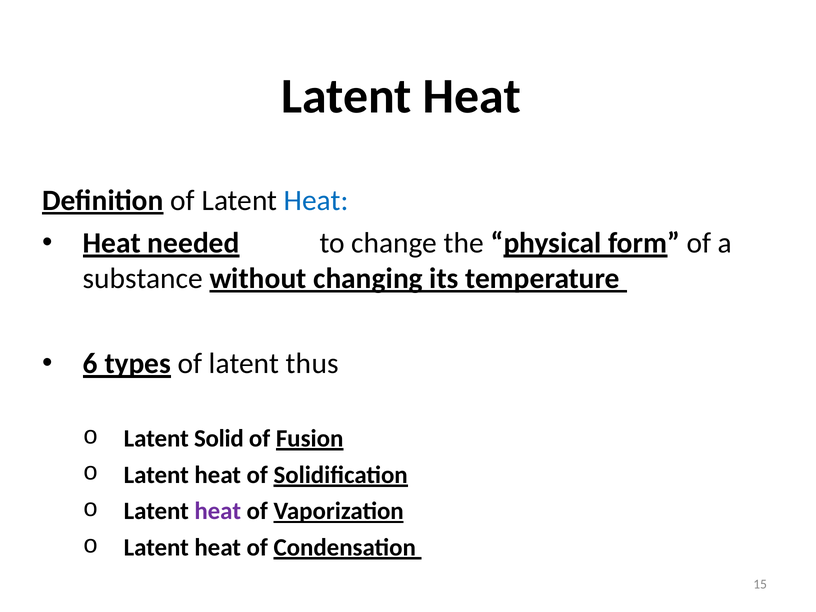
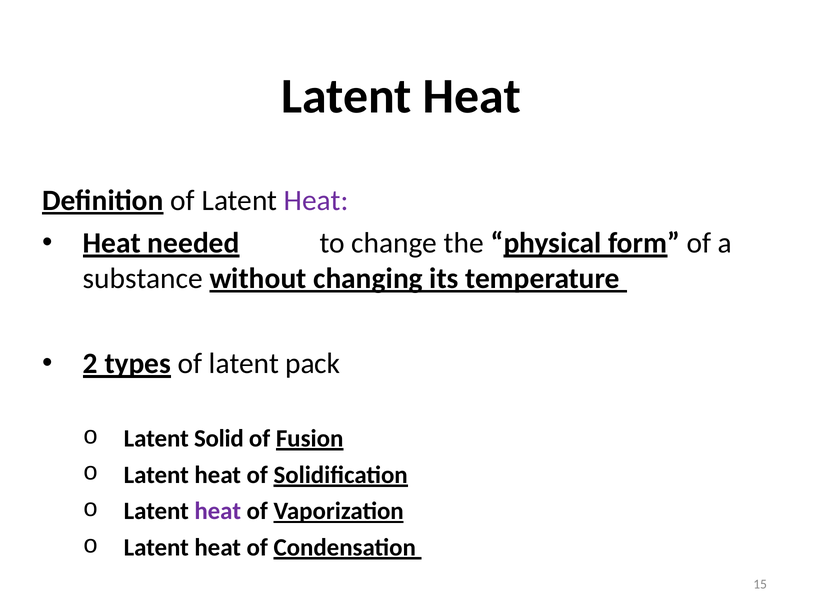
Heat at (316, 201) colour: blue -> purple
6: 6 -> 2
thus: thus -> pack
